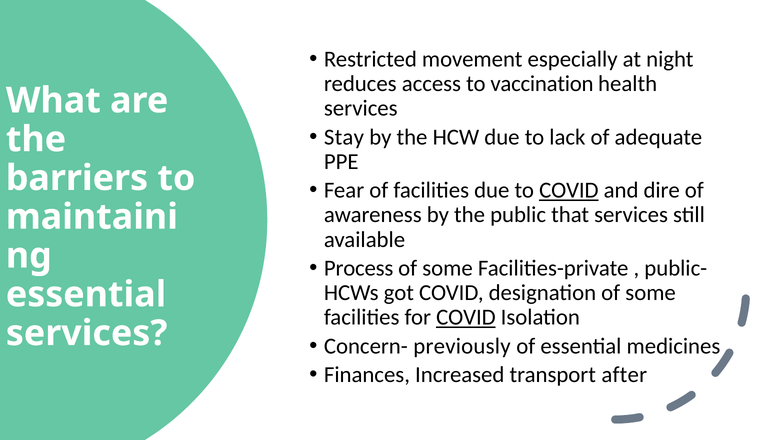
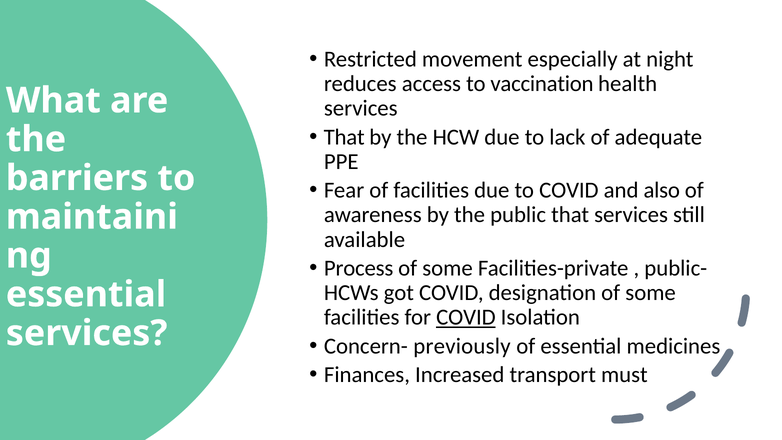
Stay at (344, 137): Stay -> That
COVID at (569, 190) underline: present -> none
dire: dire -> also
after: after -> must
